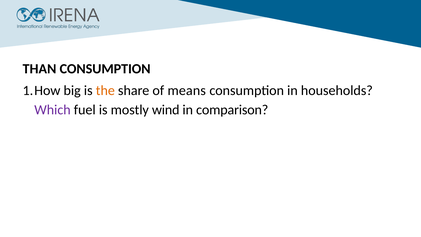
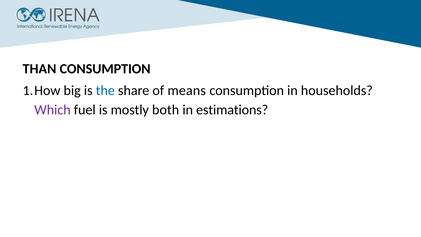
the colour: orange -> blue
wind: wind -> both
comparison: comparison -> estimations
